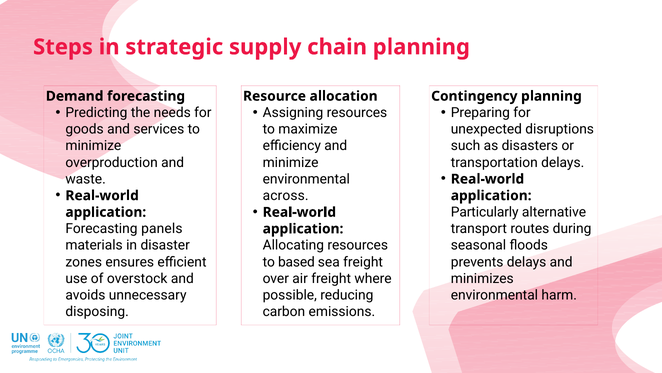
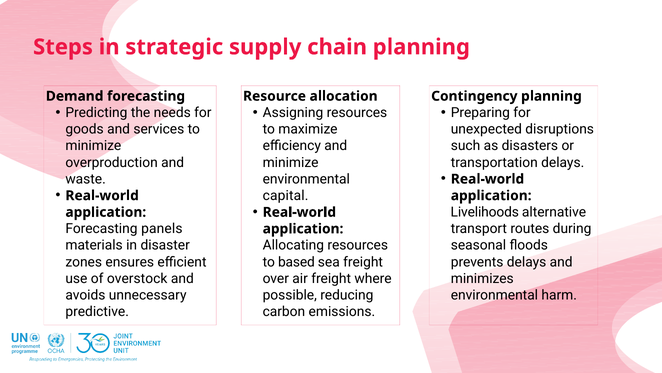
across: across -> capital
Particularly: Particularly -> Livelihoods
disposing: disposing -> predictive
